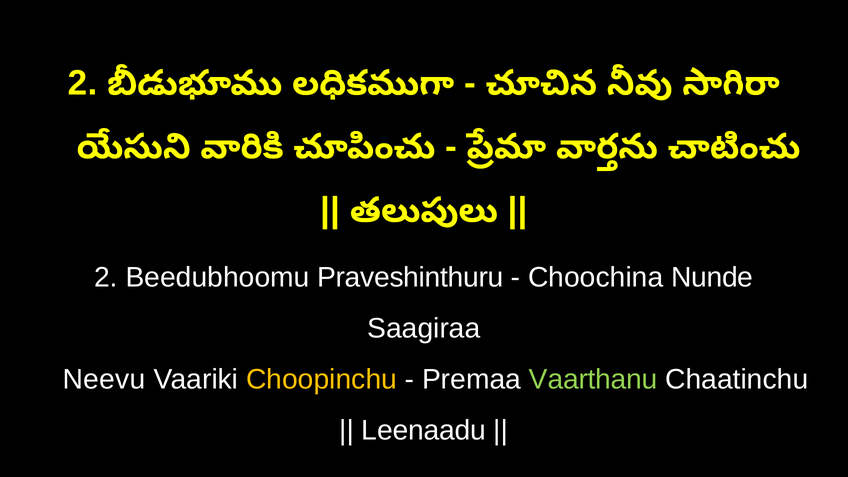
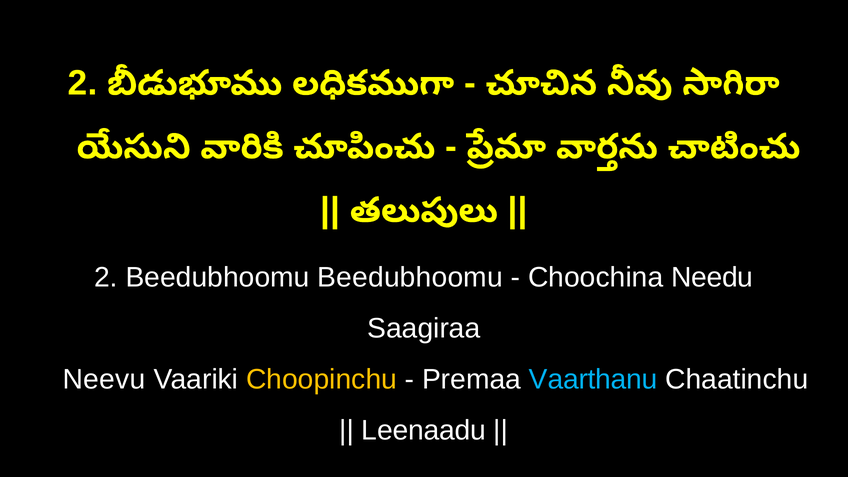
Beedubhoomu Praveshinthuru: Praveshinthuru -> Beedubhoomu
Nunde: Nunde -> Needu
Vaarthanu colour: light green -> light blue
